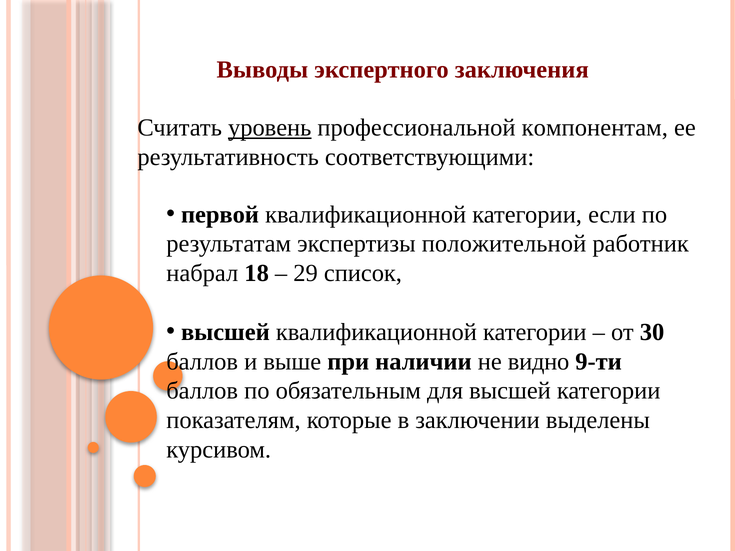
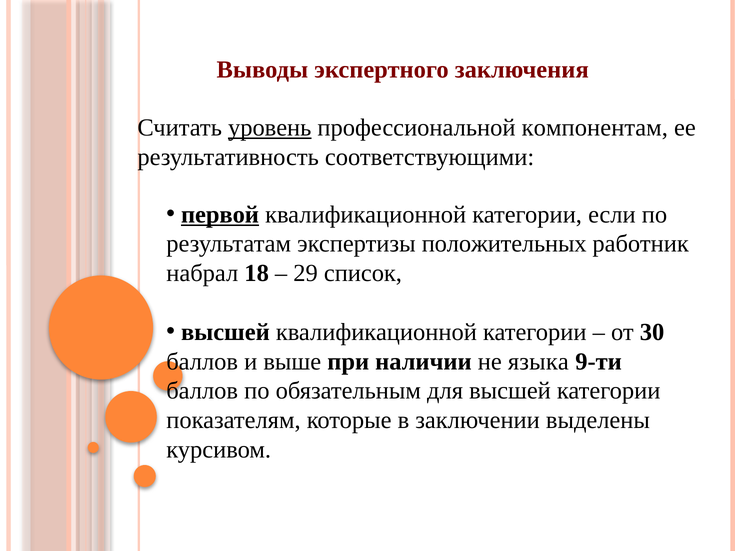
первой underline: none -> present
положительной: положительной -> положительных
видно: видно -> языка
